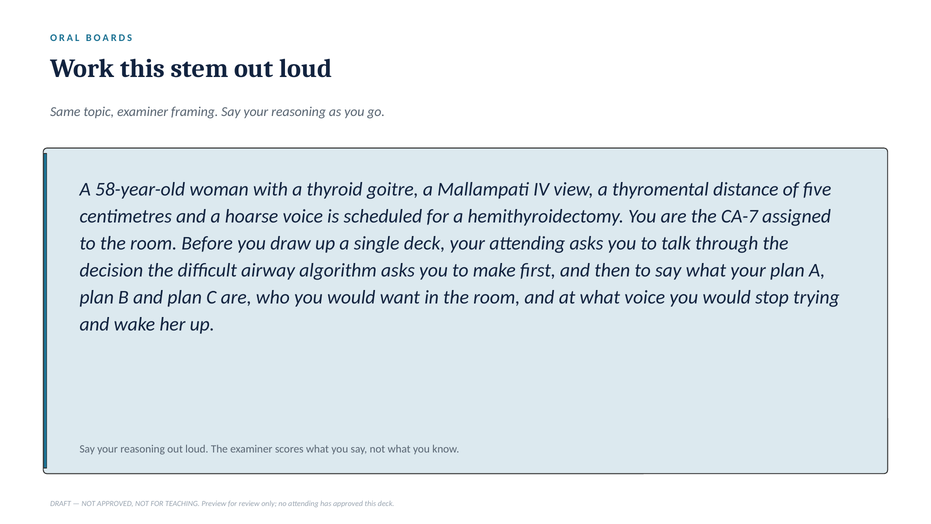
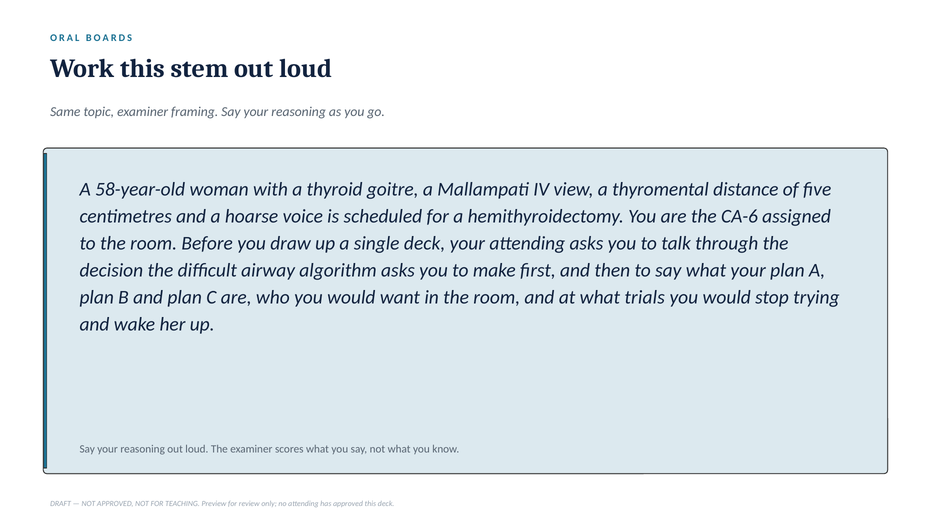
CA-7: CA-7 -> CA-6
what voice: voice -> trials
